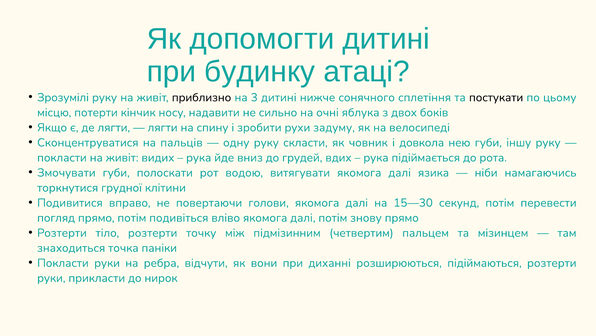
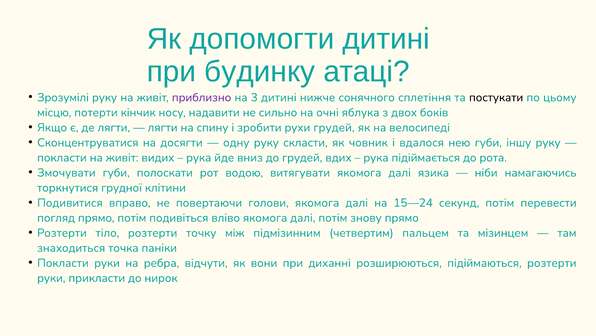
приблизно colour: black -> purple
рухи задуму: задуму -> грудей
пальців: пальців -> досягти
довкола: довкола -> вдалося
15—30: 15—30 -> 15—24
